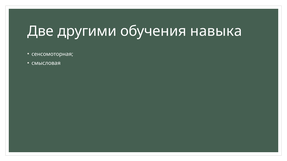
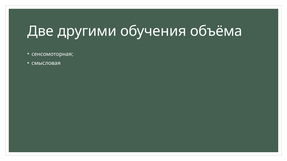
навыка: навыка -> объёма
